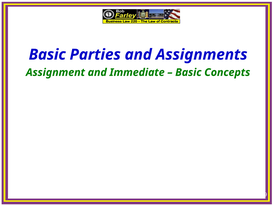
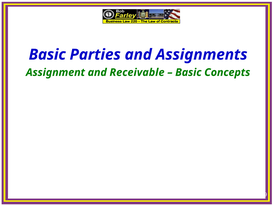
Immediate: Immediate -> Receivable
